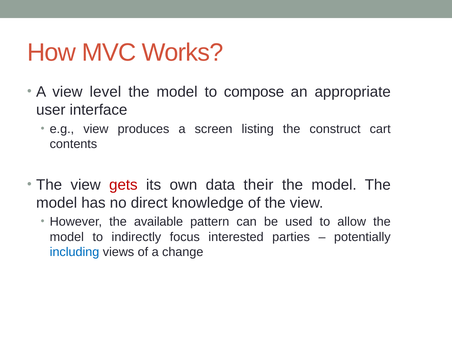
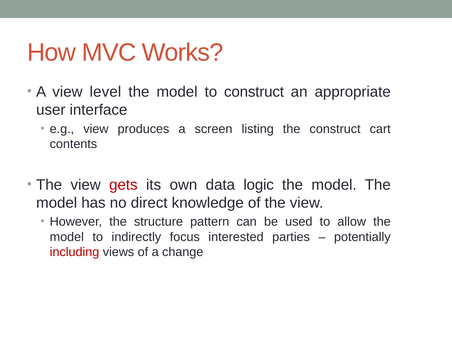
to compose: compose -> construct
their: their -> logic
available: available -> structure
including colour: blue -> red
